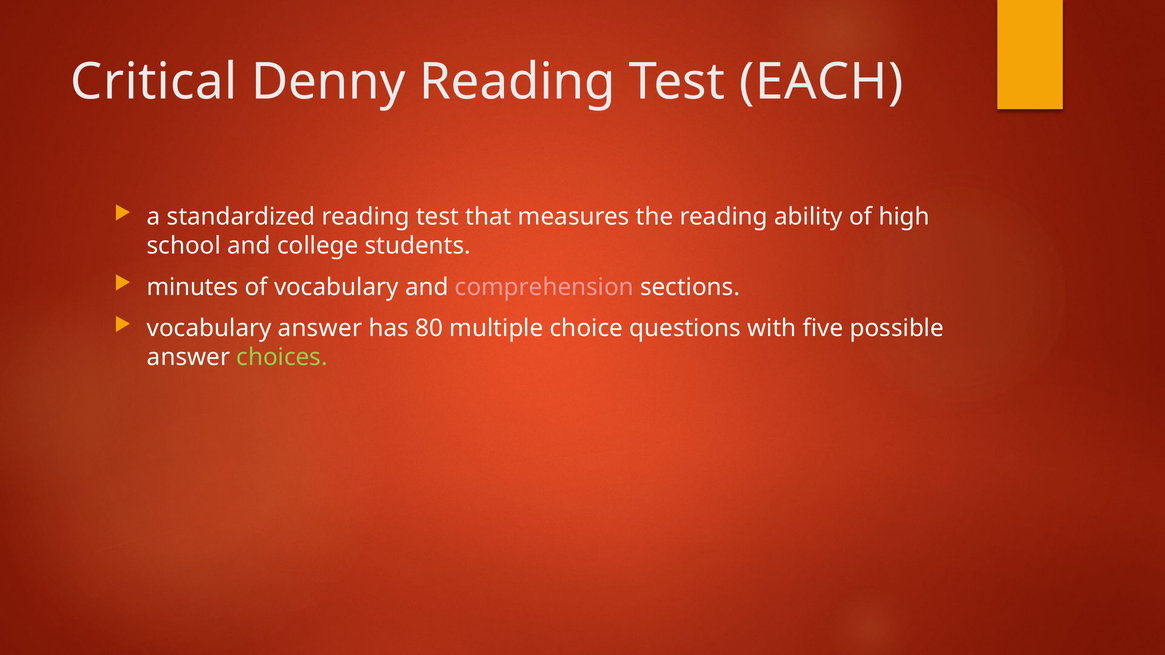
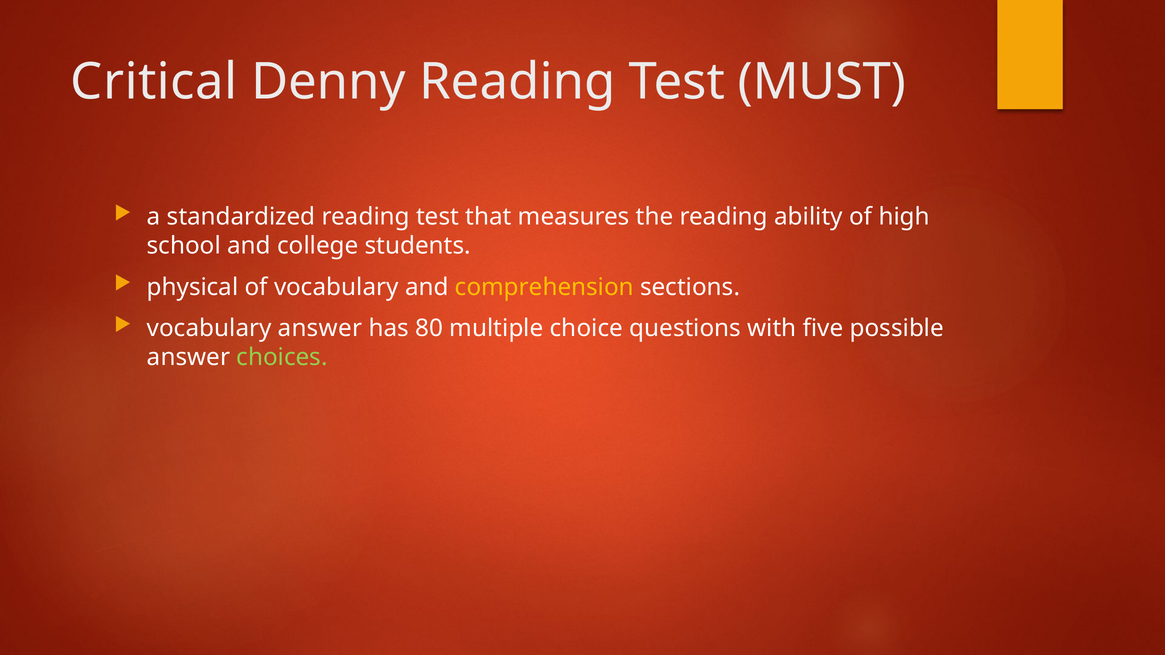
EACH: EACH -> MUST
minutes: minutes -> physical
comprehension colour: pink -> yellow
